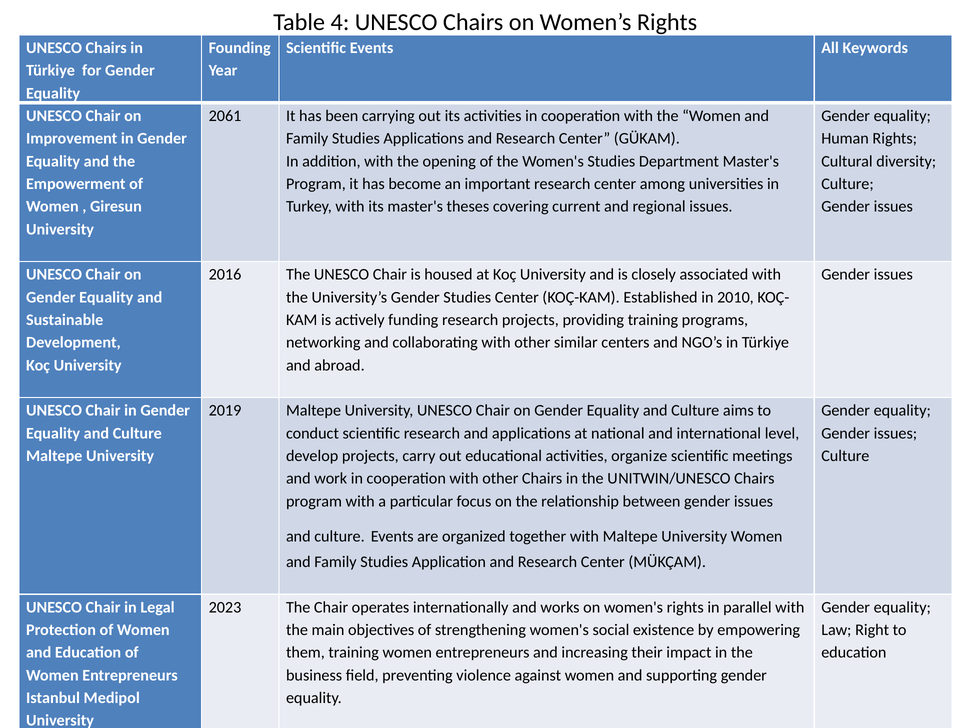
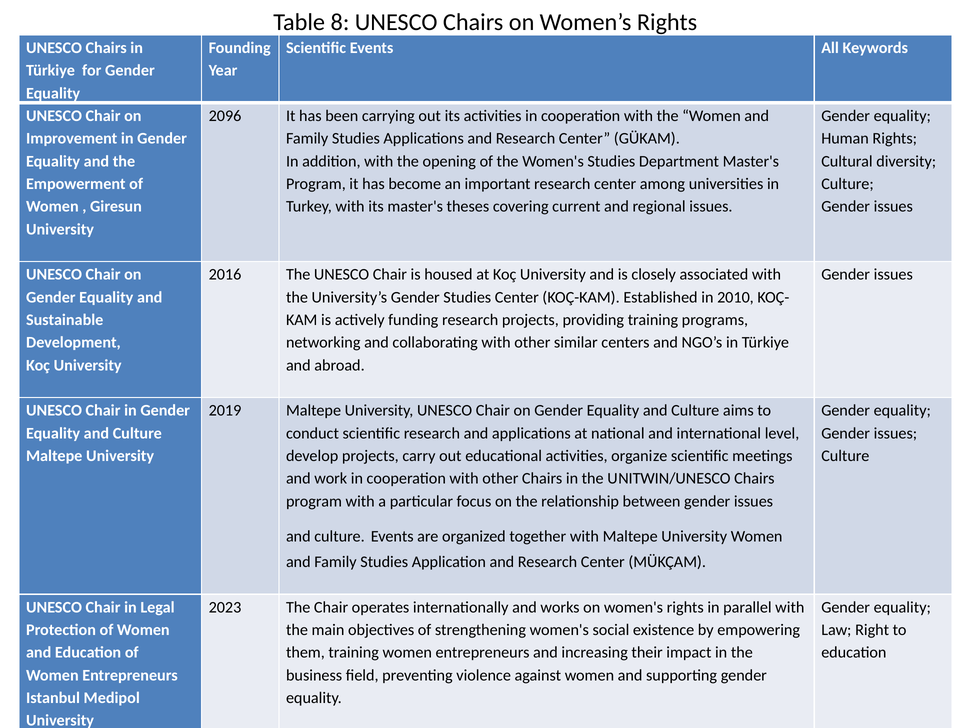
4: 4 -> 8
2061: 2061 -> 2096
